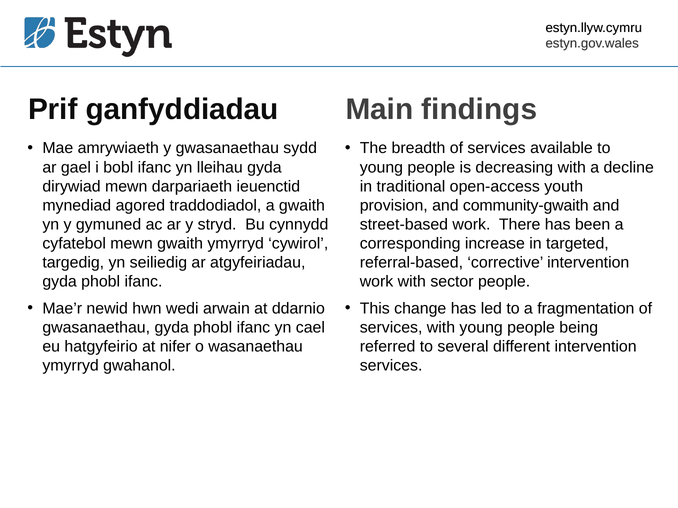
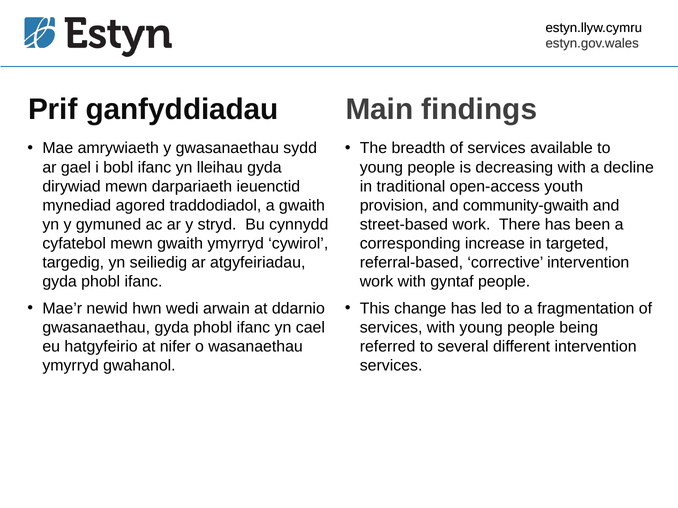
sector: sector -> gyntaf
